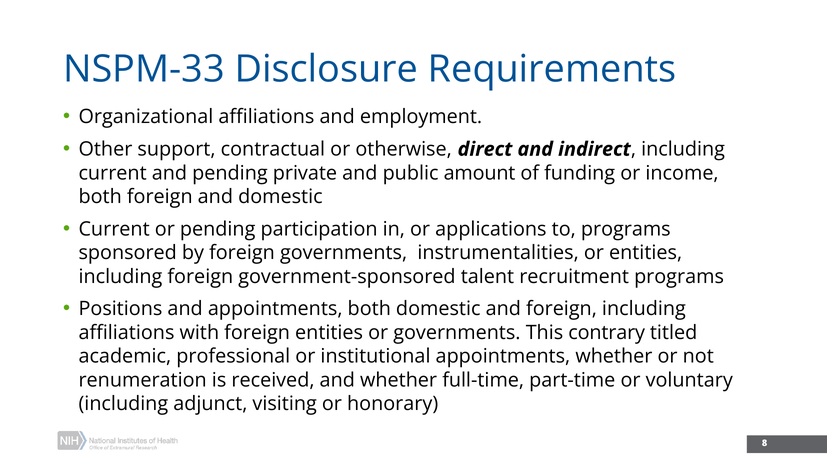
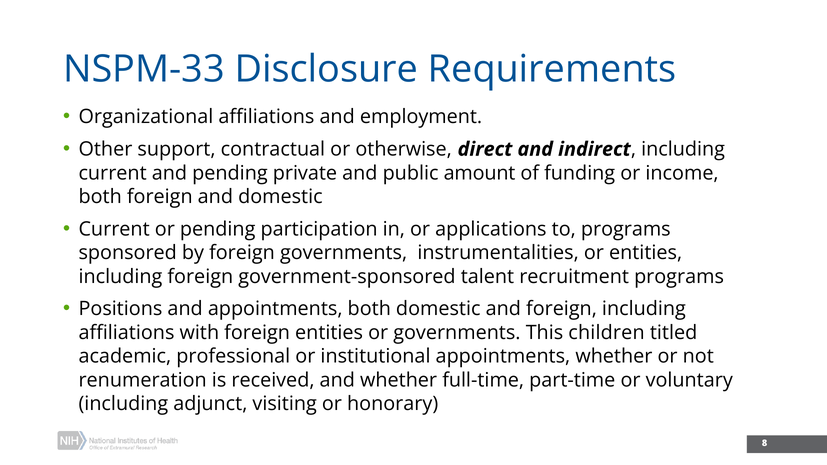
contrary: contrary -> children
